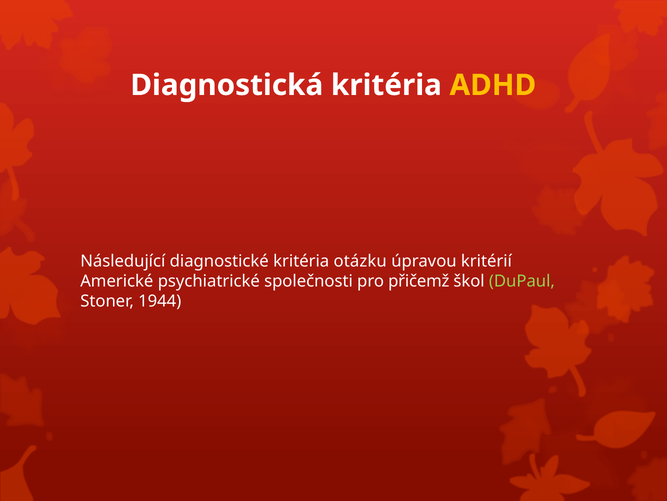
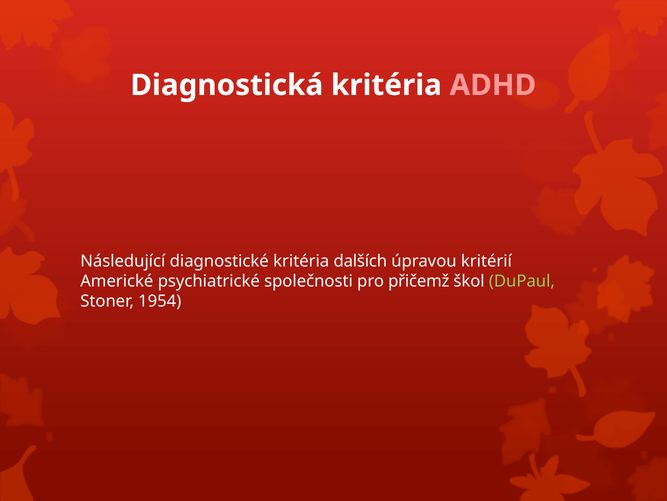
ADHD colour: yellow -> pink
otázku: otázku -> dalších
1944: 1944 -> 1954
